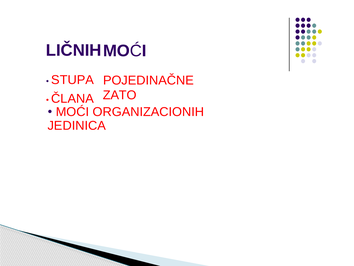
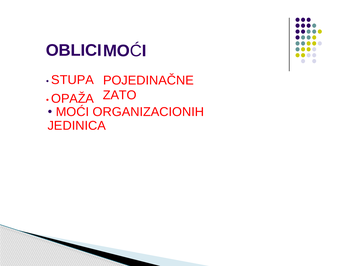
LIČNIH: LIČNIH -> OBLICI
ČLANA: ČLANA -> OPAŽA
